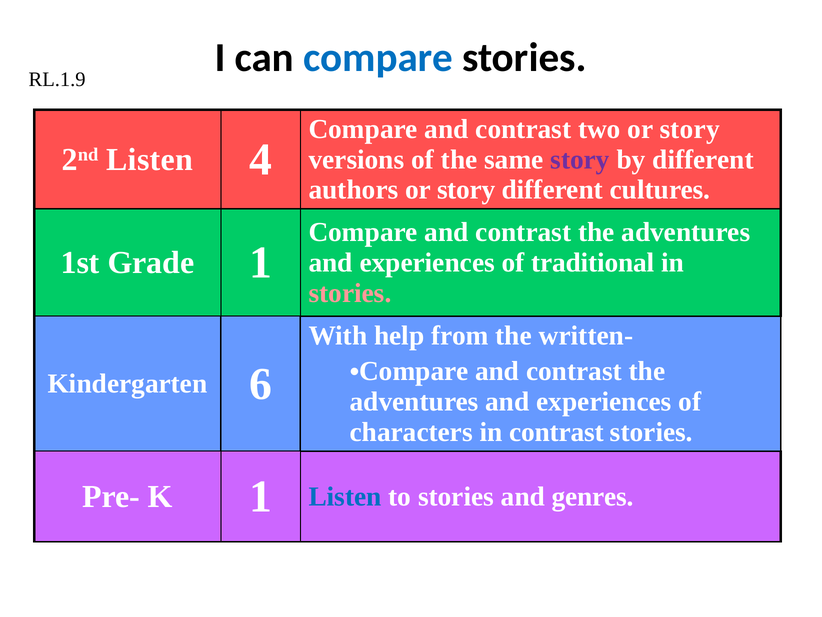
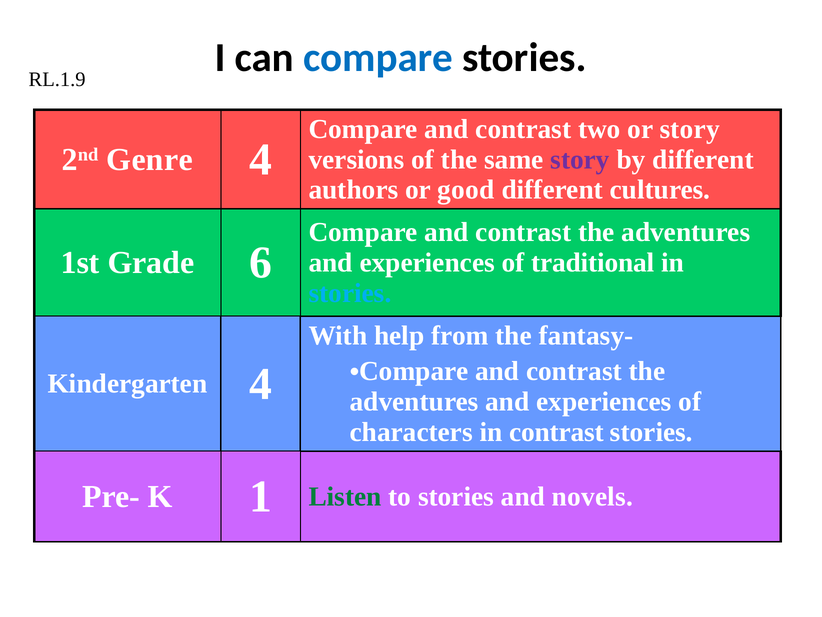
2nd Listen: Listen -> Genre
authors or story: story -> good
Grade 1: 1 -> 6
stories at (350, 293) colour: pink -> light blue
written-: written- -> fantasy-
Kindergarten 6: 6 -> 4
Listen at (345, 496) colour: blue -> green
genres: genres -> novels
